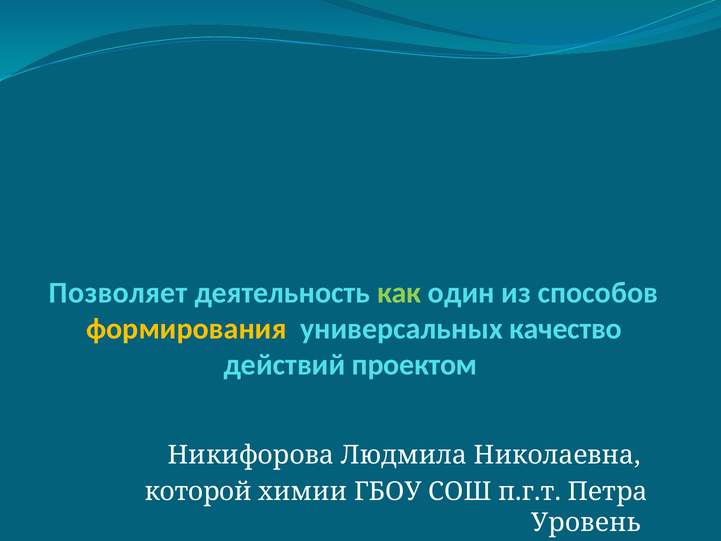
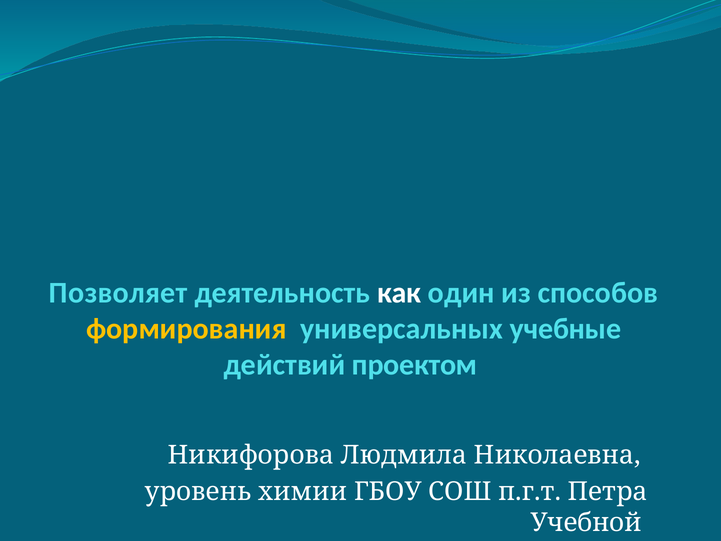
как colour: light green -> white
качество: качество -> учебные
которой: которой -> уровень
Уровень: Уровень -> Учебной
